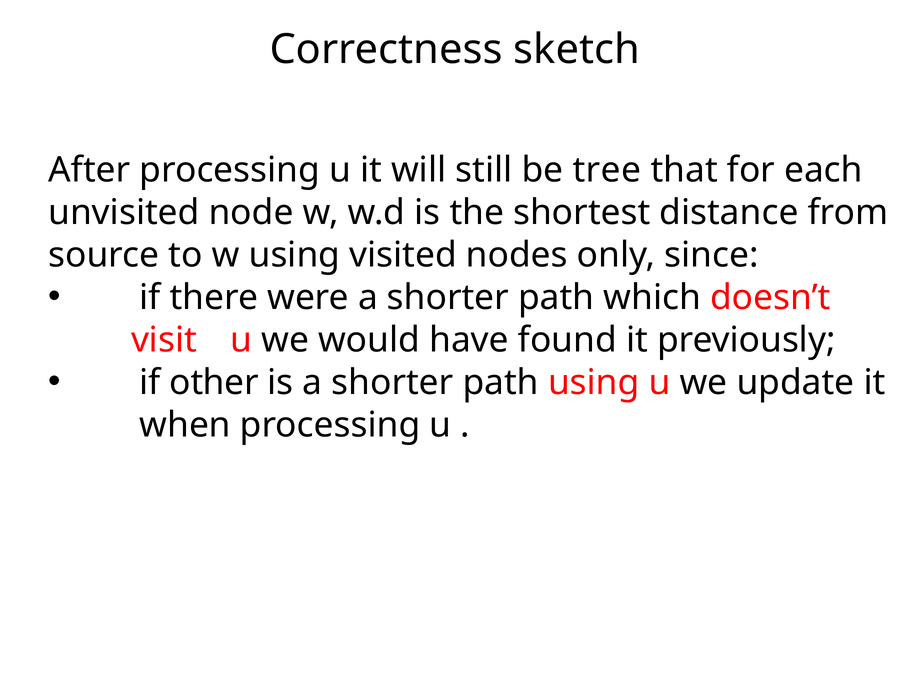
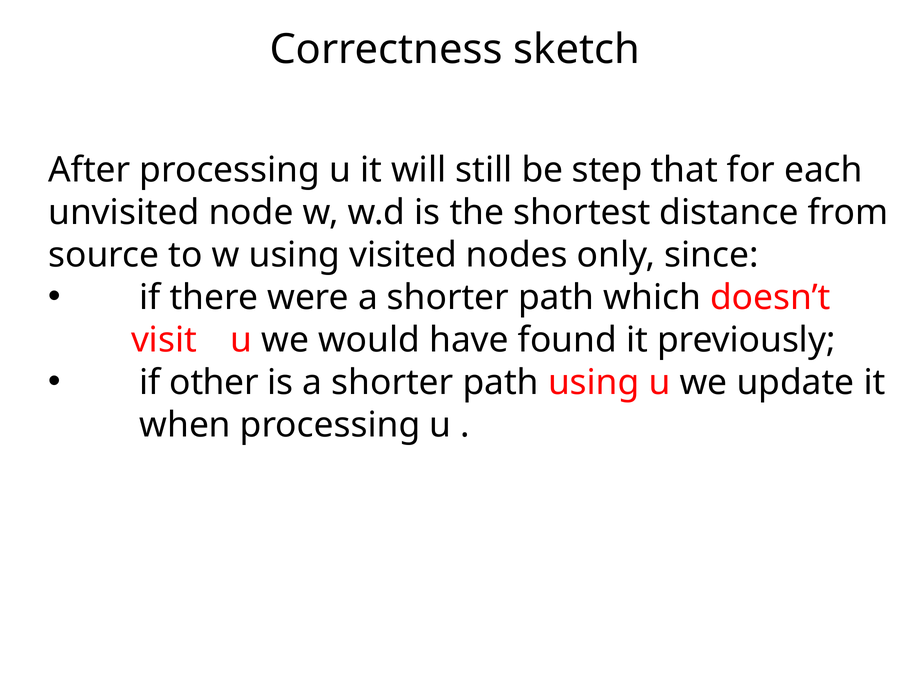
tree: tree -> step
